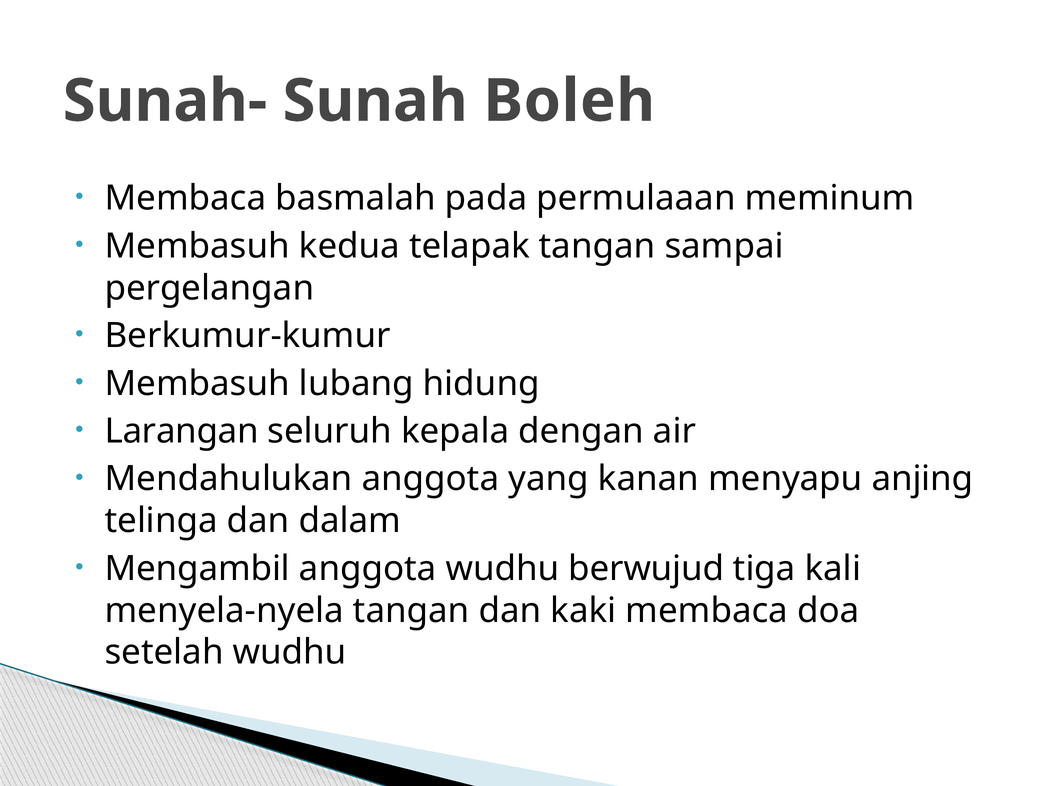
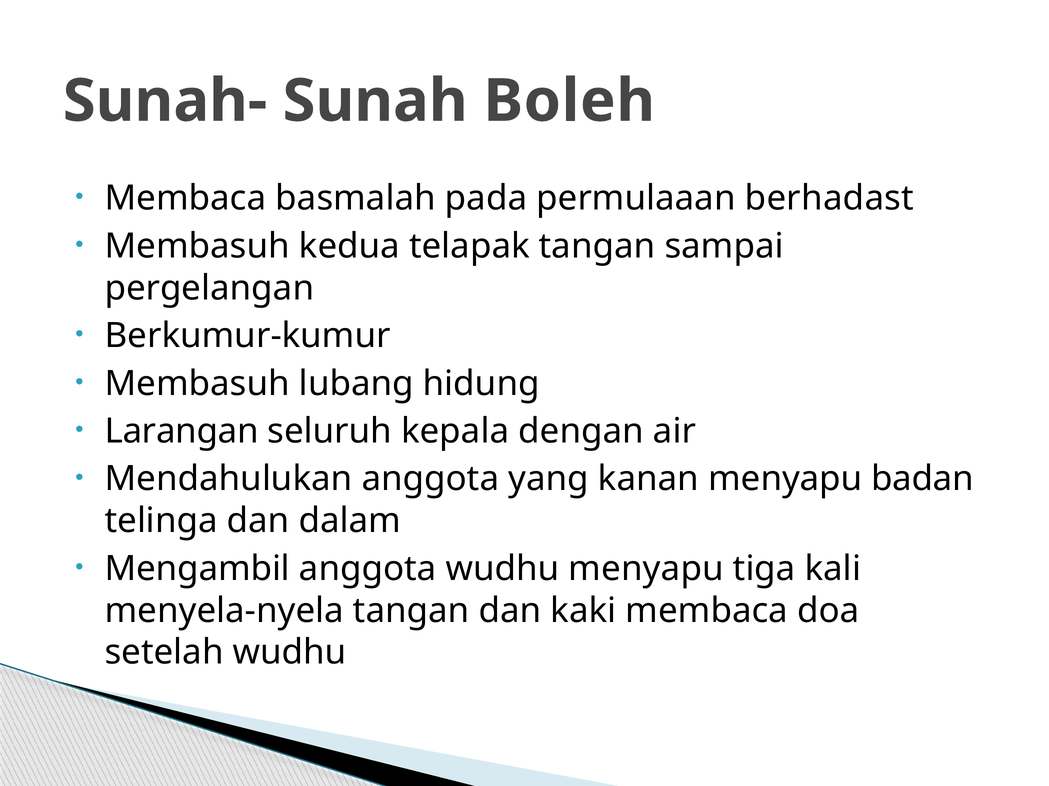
meminum: meminum -> berhadast
anjing: anjing -> badan
wudhu berwujud: berwujud -> menyapu
